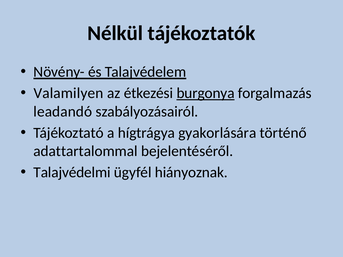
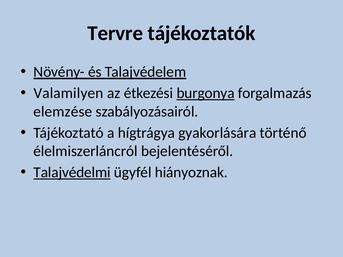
Nélkül: Nélkül -> Tervre
leadandó: leadandó -> elemzése
adattartalommal: adattartalommal -> élelmiszerláncról
Talajvédelmi underline: none -> present
